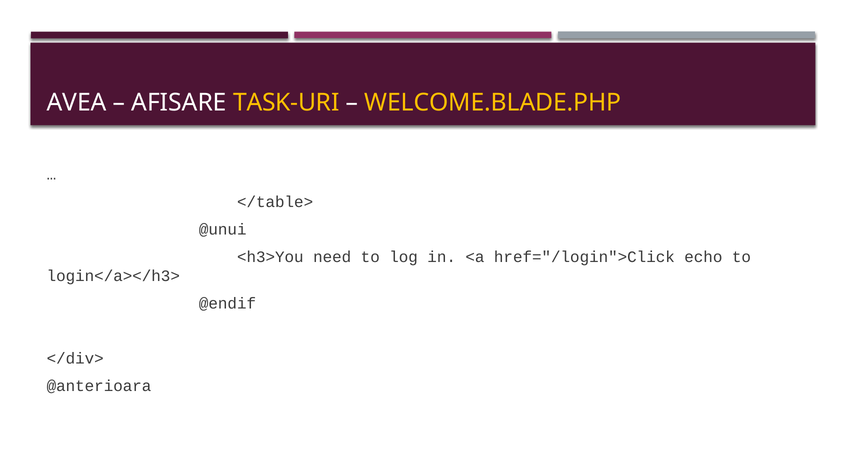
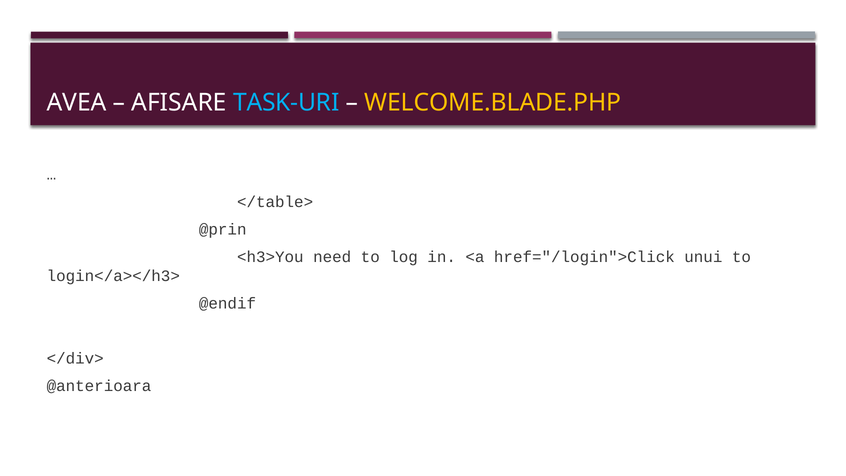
TASK-URI colour: yellow -> light blue
@unui: @unui -> @prin
echo: echo -> unui
